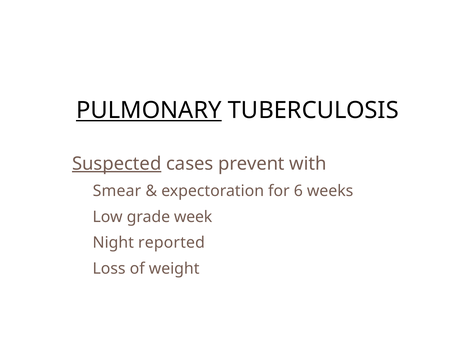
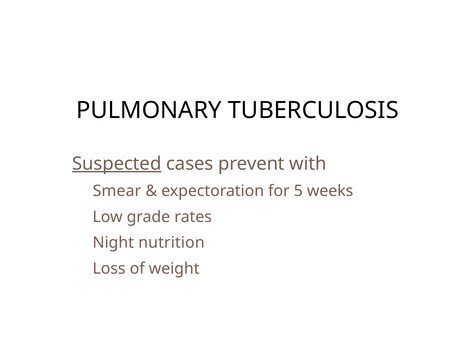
PULMONARY underline: present -> none
6: 6 -> 5
week: week -> rates
reported: reported -> nutrition
